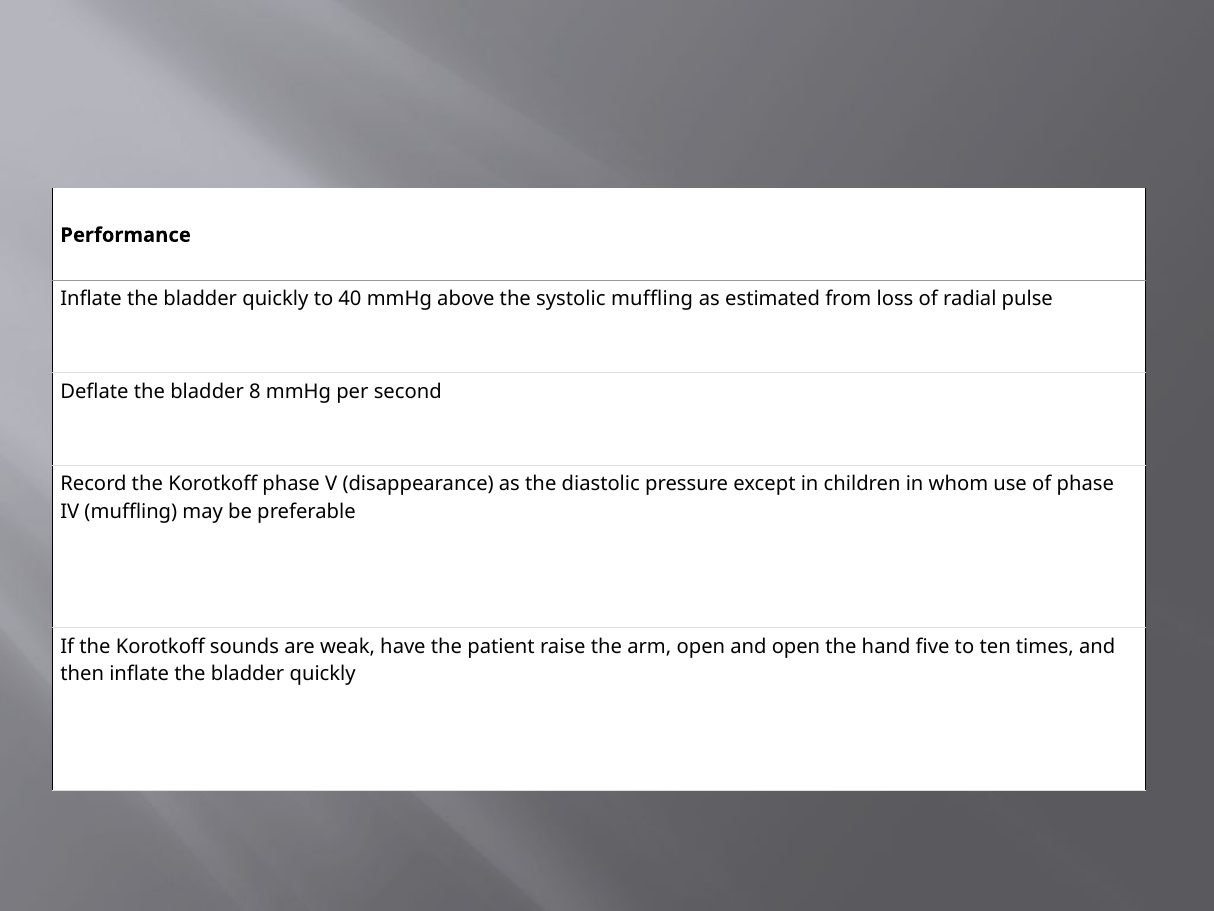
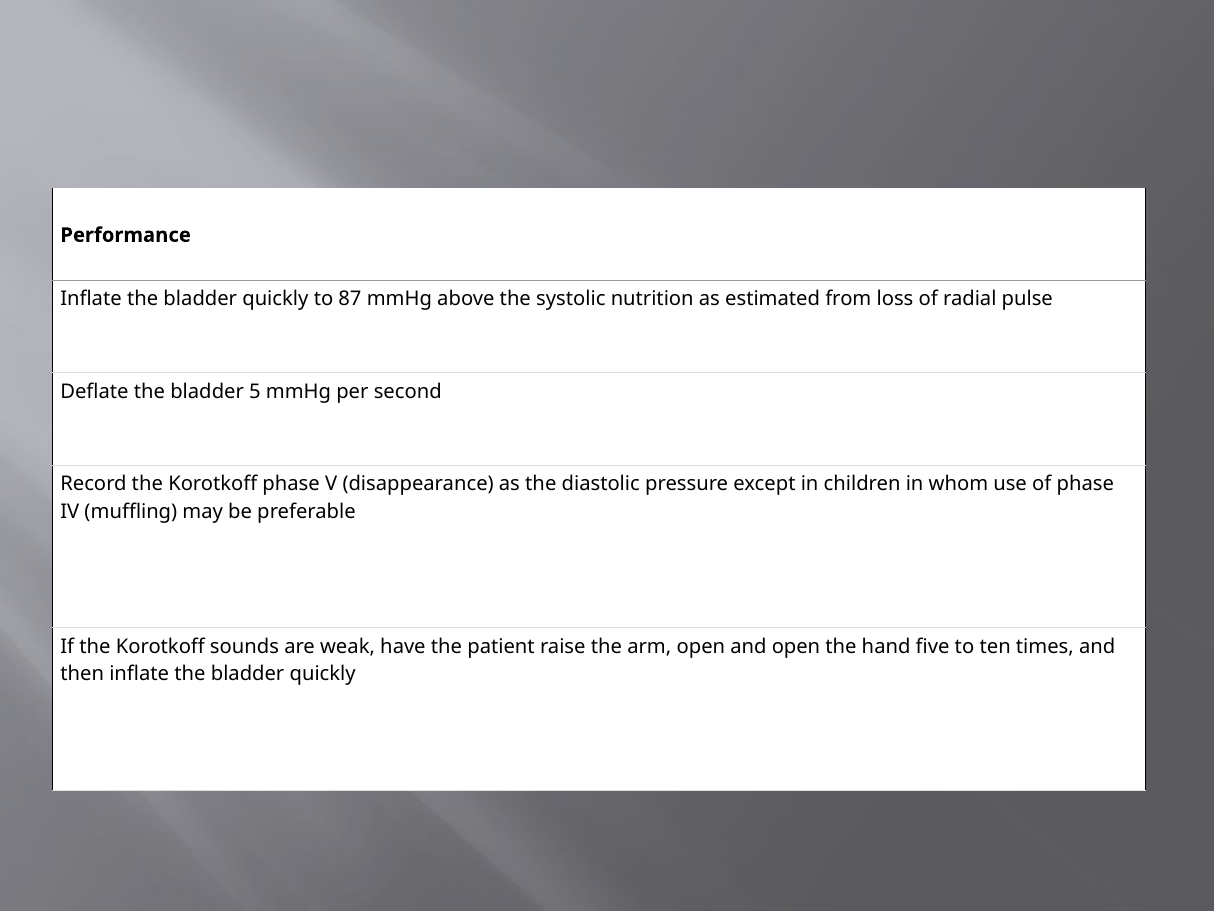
40: 40 -> 87
systolic muffling: muffling -> nutrition
8: 8 -> 5
